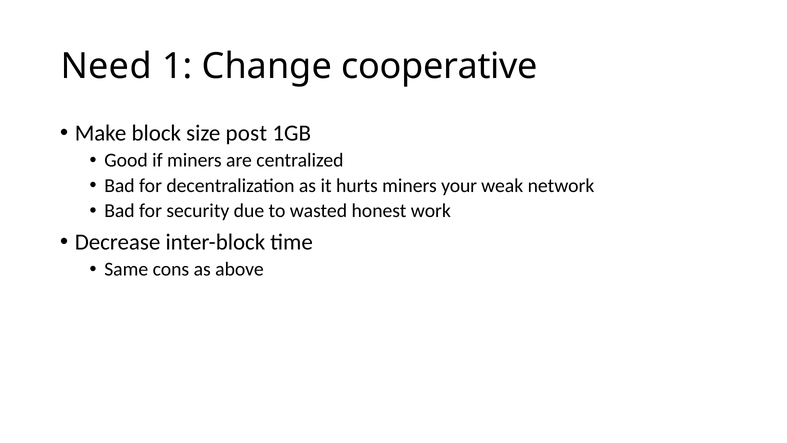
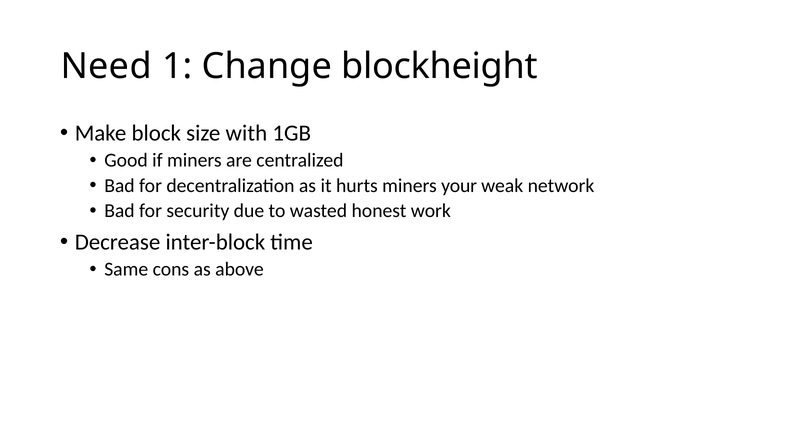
cooperative: cooperative -> blockheight
post: post -> with
